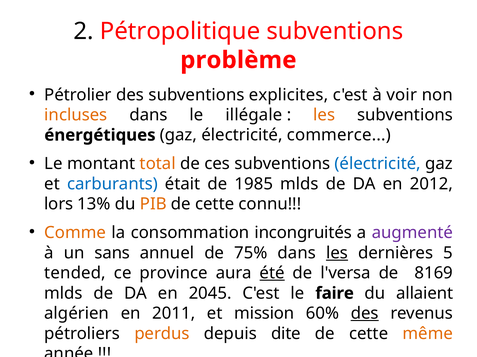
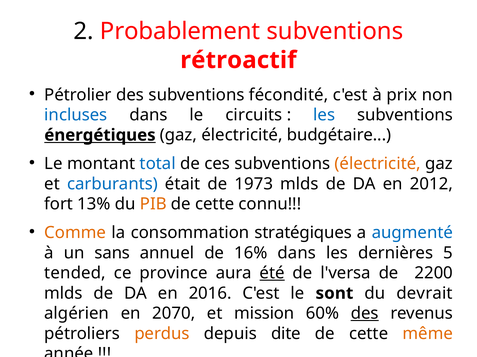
Pétropolitique: Pétropolitique -> Probablement
problème: problème -> rétroactif
explicites: explicites -> fécondité
voir: voir -> prix
incluses colour: orange -> blue
illégale: illégale -> circuits
les at (324, 115) colour: orange -> blue
énergétiques underline: none -> present
commerce: commerce -> budgétaire
total colour: orange -> blue
électricité at (378, 164) colour: blue -> orange
1985: 1985 -> 1973
lors: lors -> fort
incongruités: incongruités -> stratégiques
augmenté colour: purple -> blue
75%: 75% -> 16%
les at (337, 253) underline: present -> none
8169: 8169 -> 2200
2045: 2045 -> 2016
faire: faire -> sont
allaient: allaient -> devrait
2011: 2011 -> 2070
